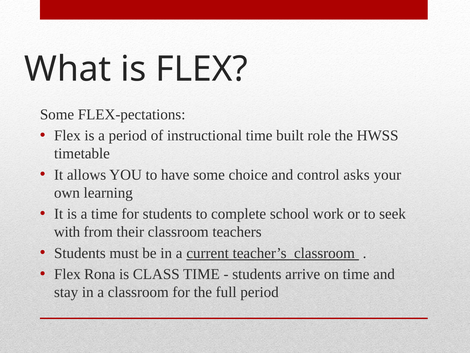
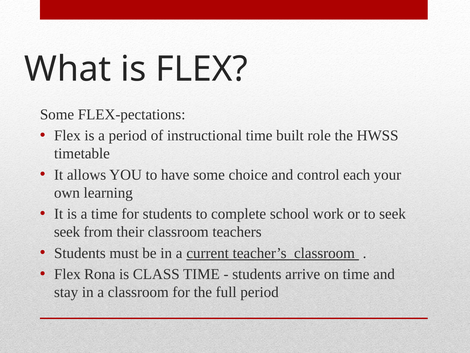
asks: asks -> each
with at (67, 232): with -> seek
